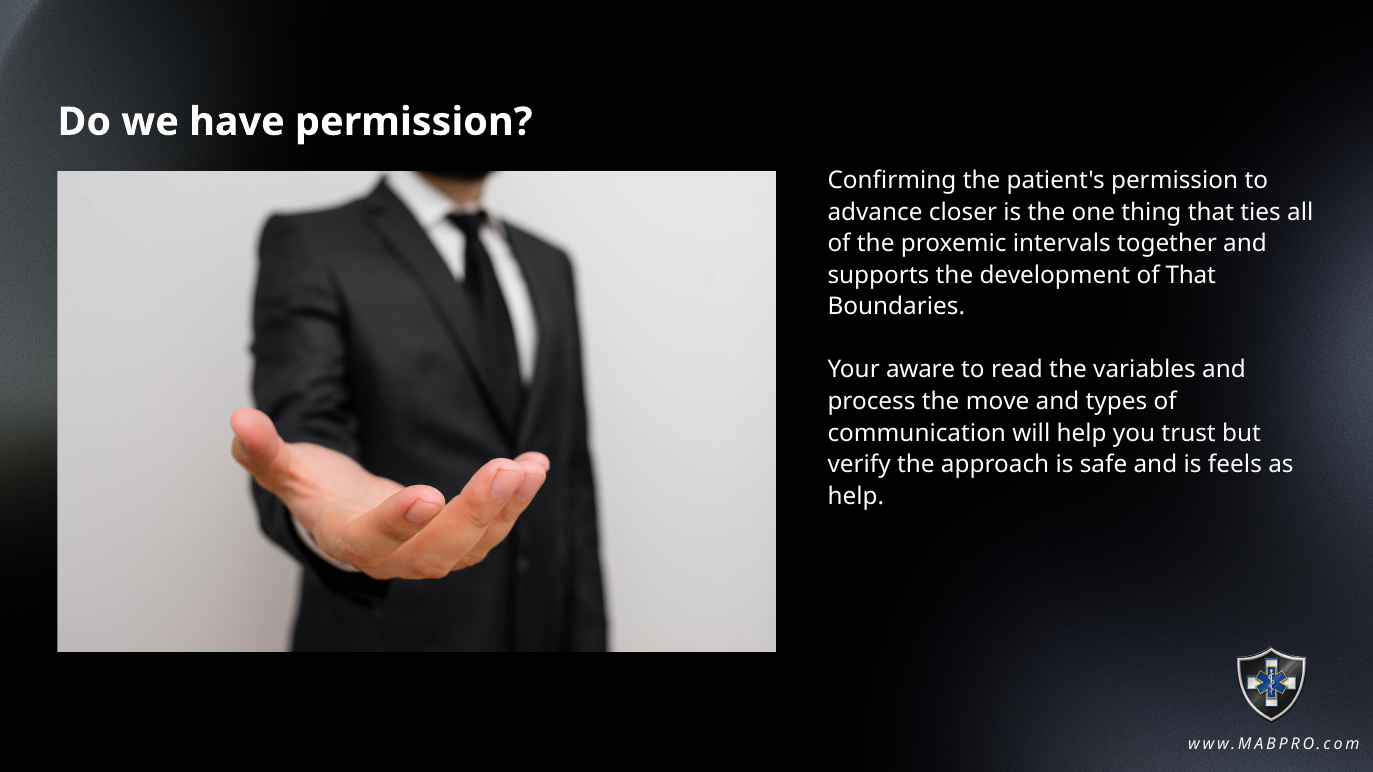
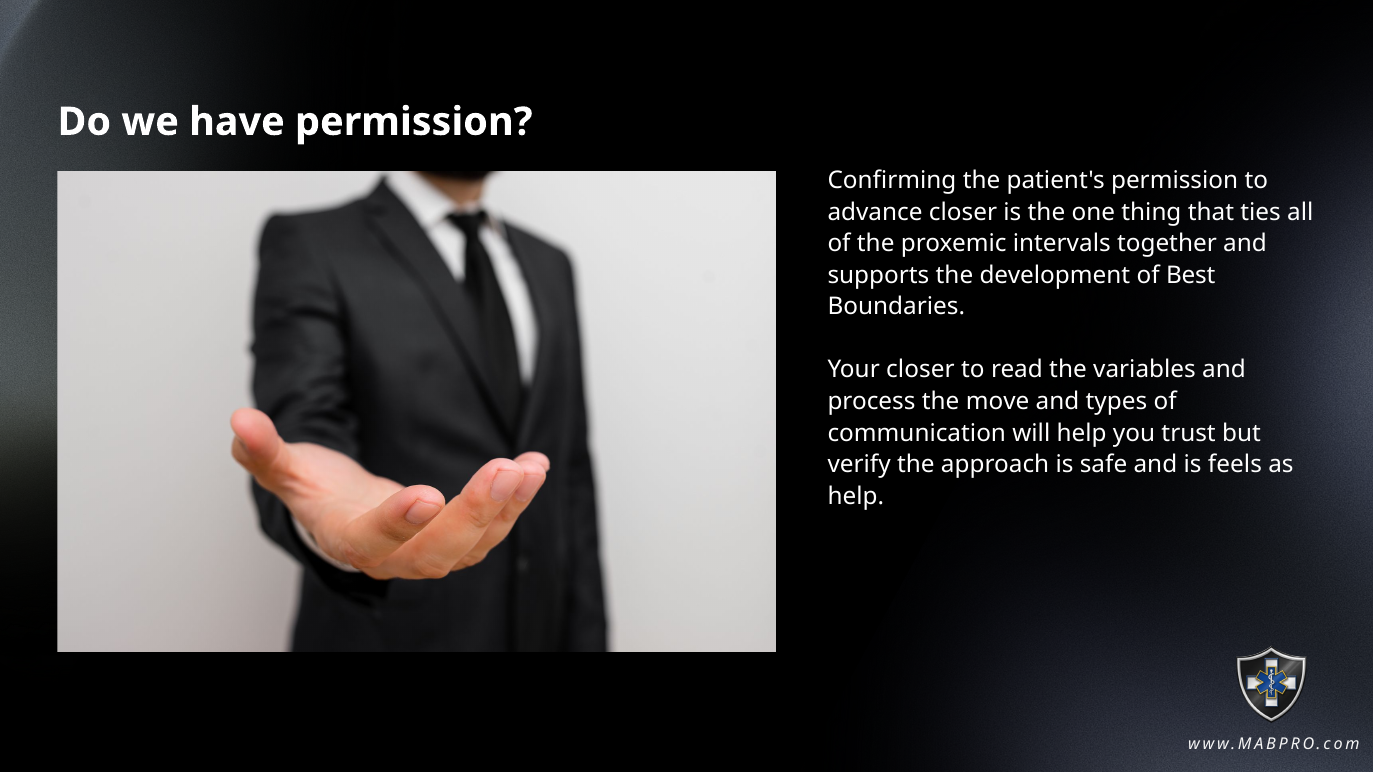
of That: That -> Best
Your aware: aware -> closer
